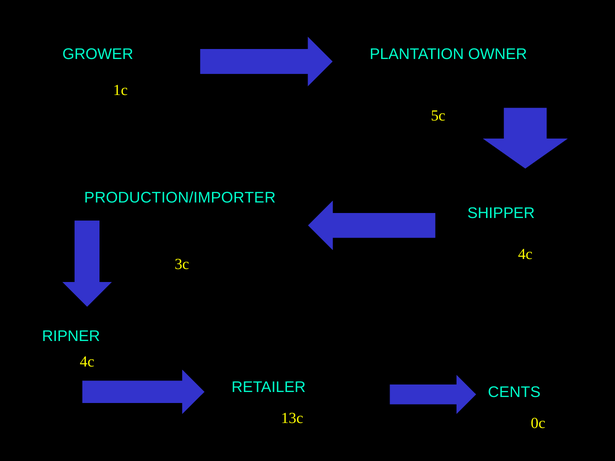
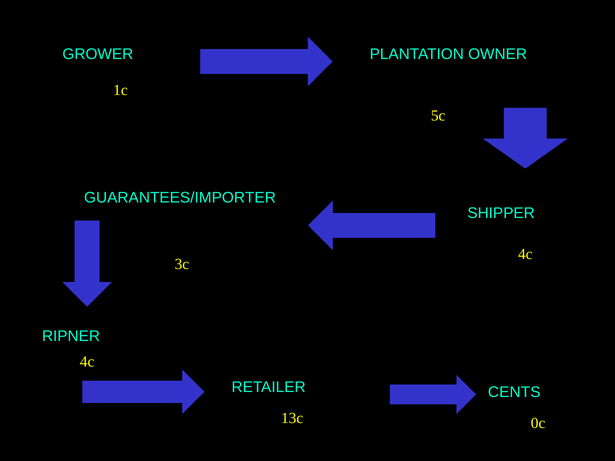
PRODUCTION/IMPORTER: PRODUCTION/IMPORTER -> GUARANTEES/IMPORTER
